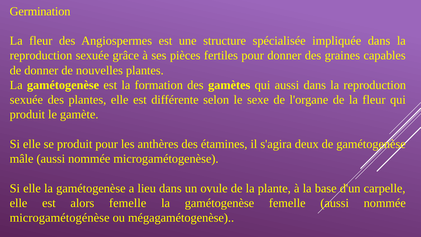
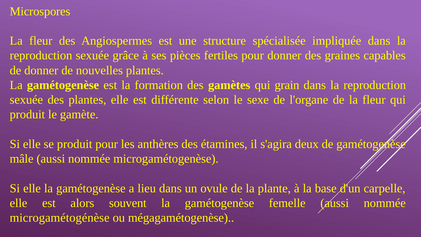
Germination: Germination -> Microspores
qui aussi: aussi -> grain
alors femelle: femelle -> souvent
